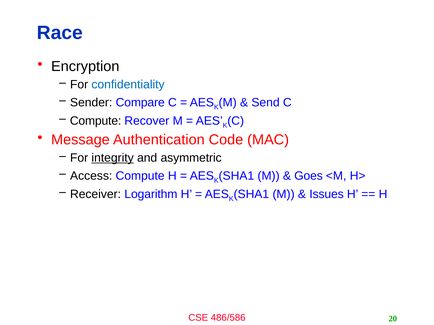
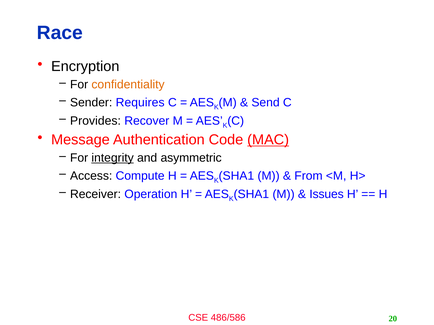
confidentiality colour: blue -> orange
Compare: Compare -> Requires
Compute at (96, 121): Compute -> Provides
MAC underline: none -> present
Goes: Goes -> From
Logarithm: Logarithm -> Operation
